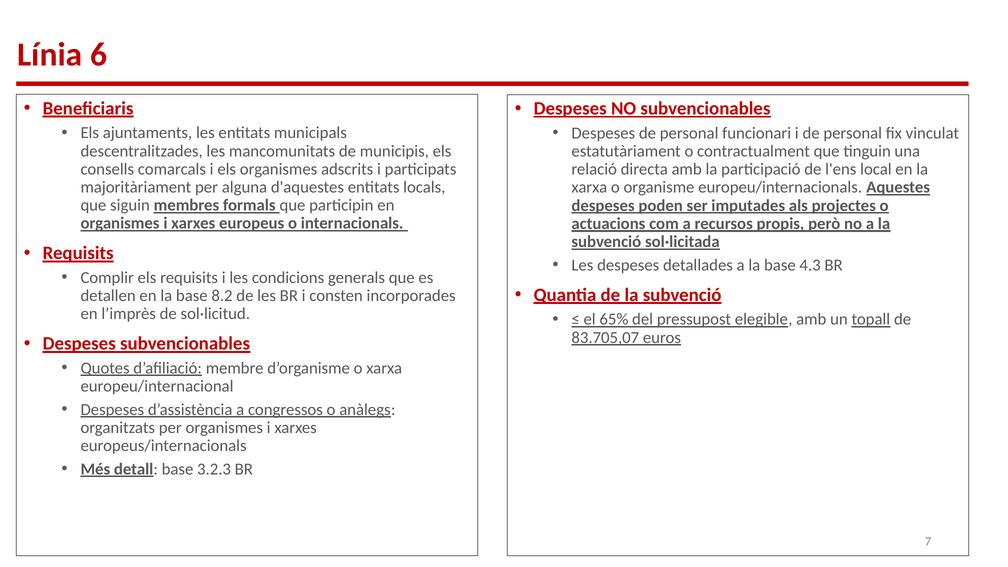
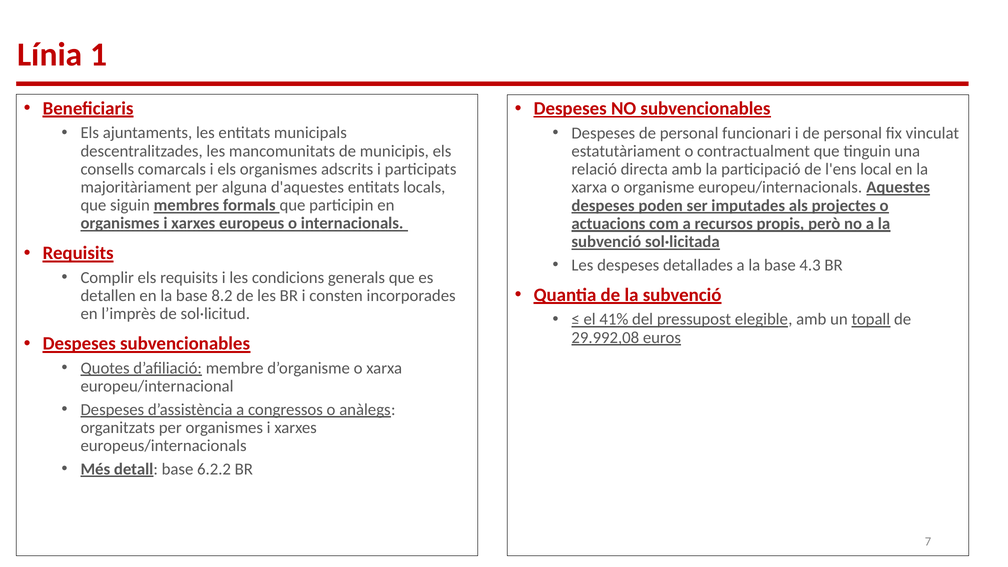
6: 6 -> 1
65%: 65% -> 41%
83.705,07: 83.705,07 -> 29.992,08
3.2.3: 3.2.3 -> 6.2.2
